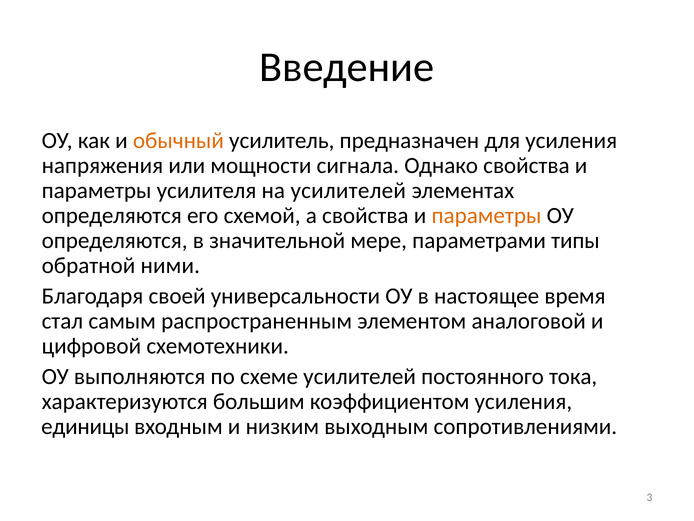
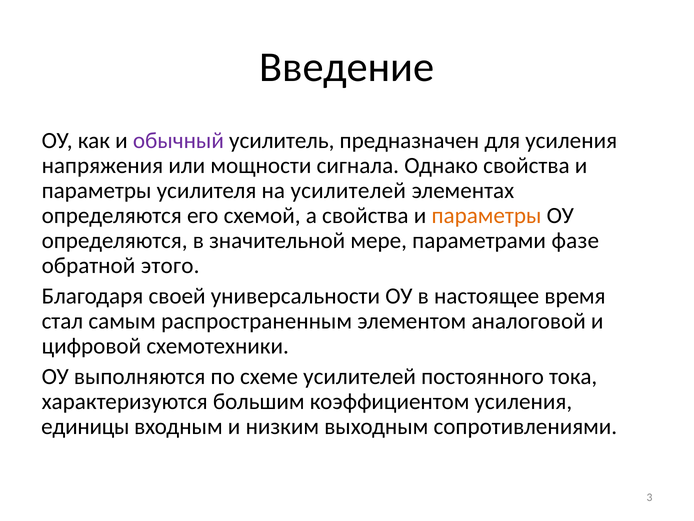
обычный colour: orange -> purple
типы: типы -> фазе
ними: ними -> этого
